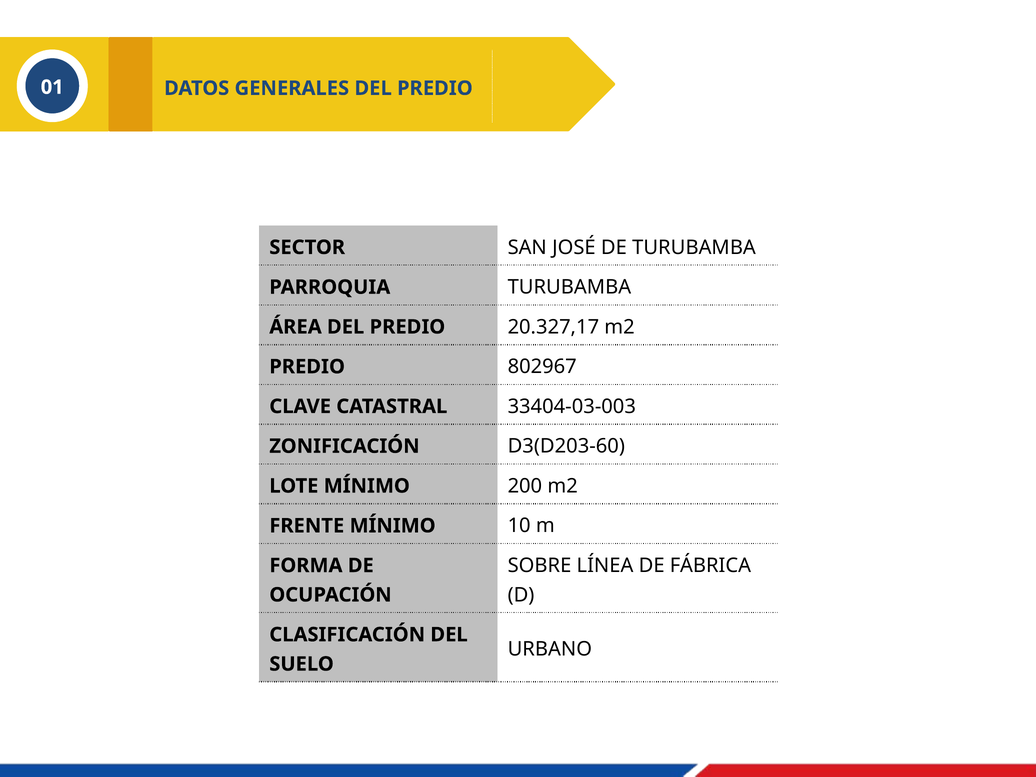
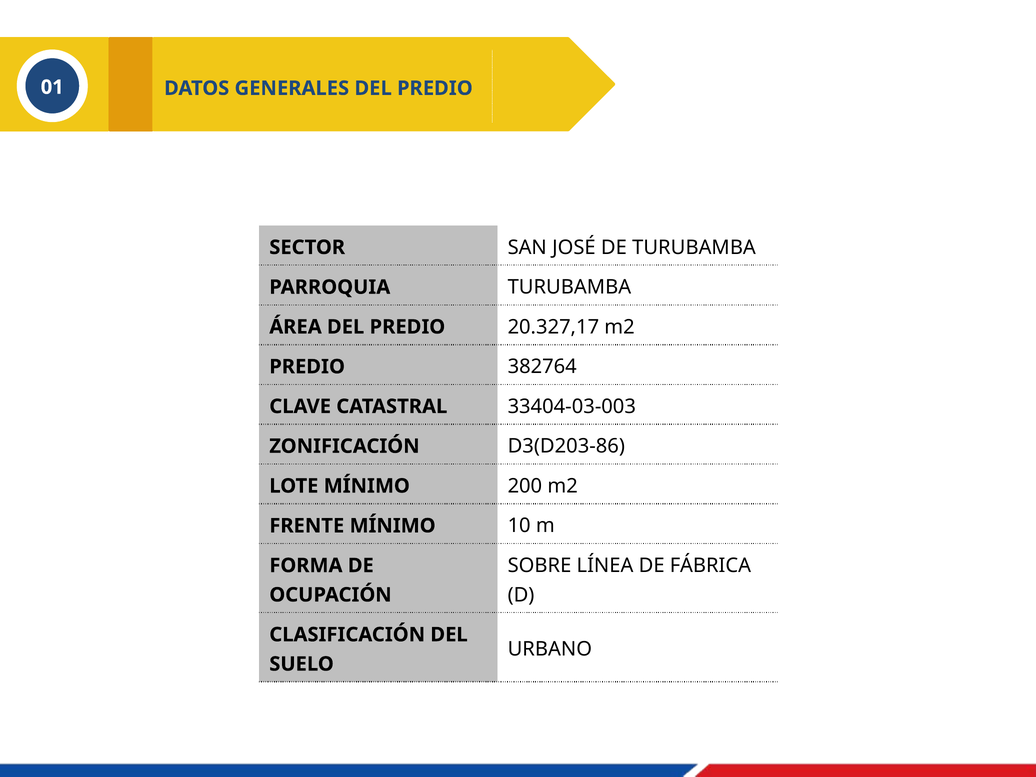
802967: 802967 -> 382764
D3(D203-60: D3(D203-60 -> D3(D203-86
